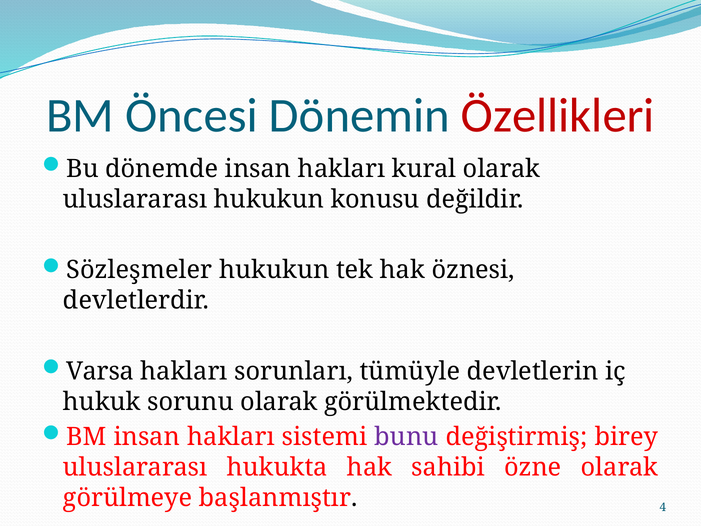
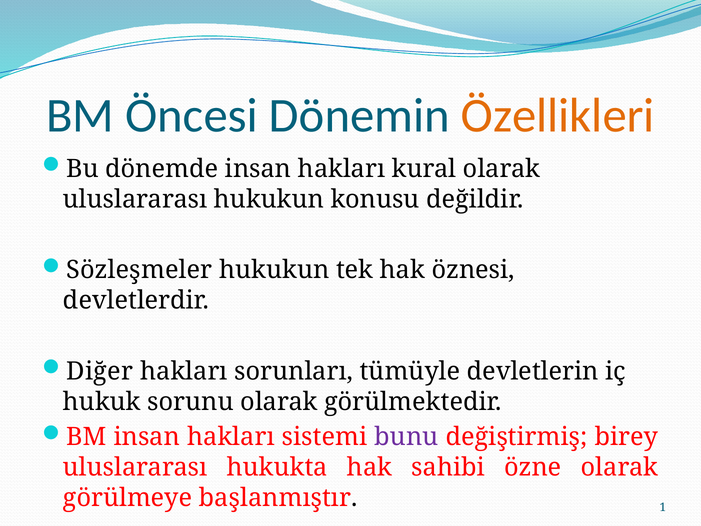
Özellikleri colour: red -> orange
Varsa: Varsa -> Diğer
4: 4 -> 1
